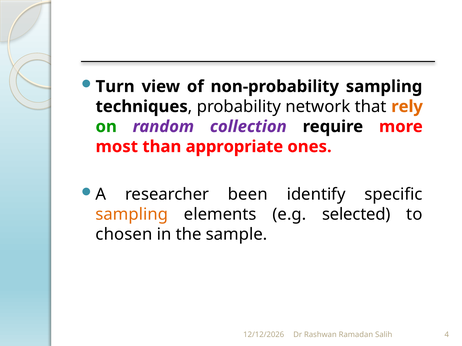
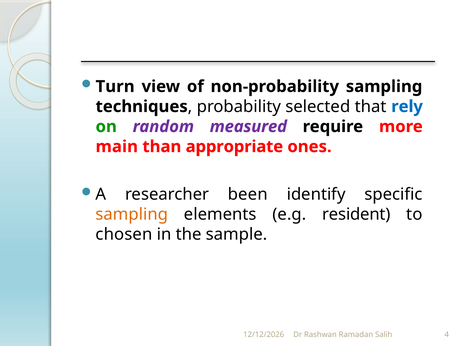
network: network -> selected
rely colour: orange -> blue
collection: collection -> measured
most: most -> main
selected: selected -> resident
